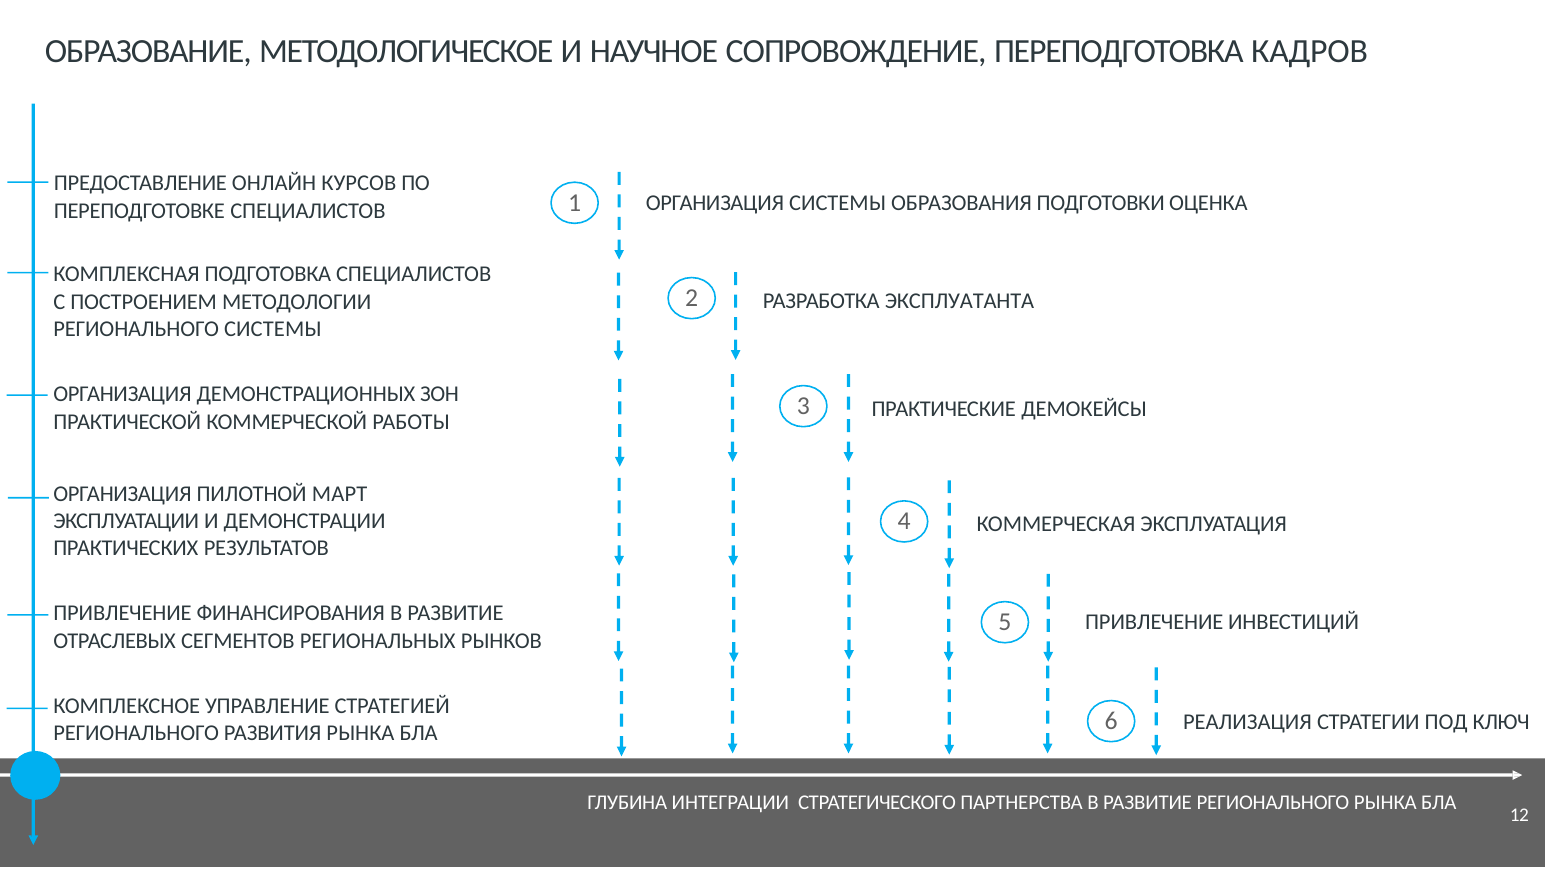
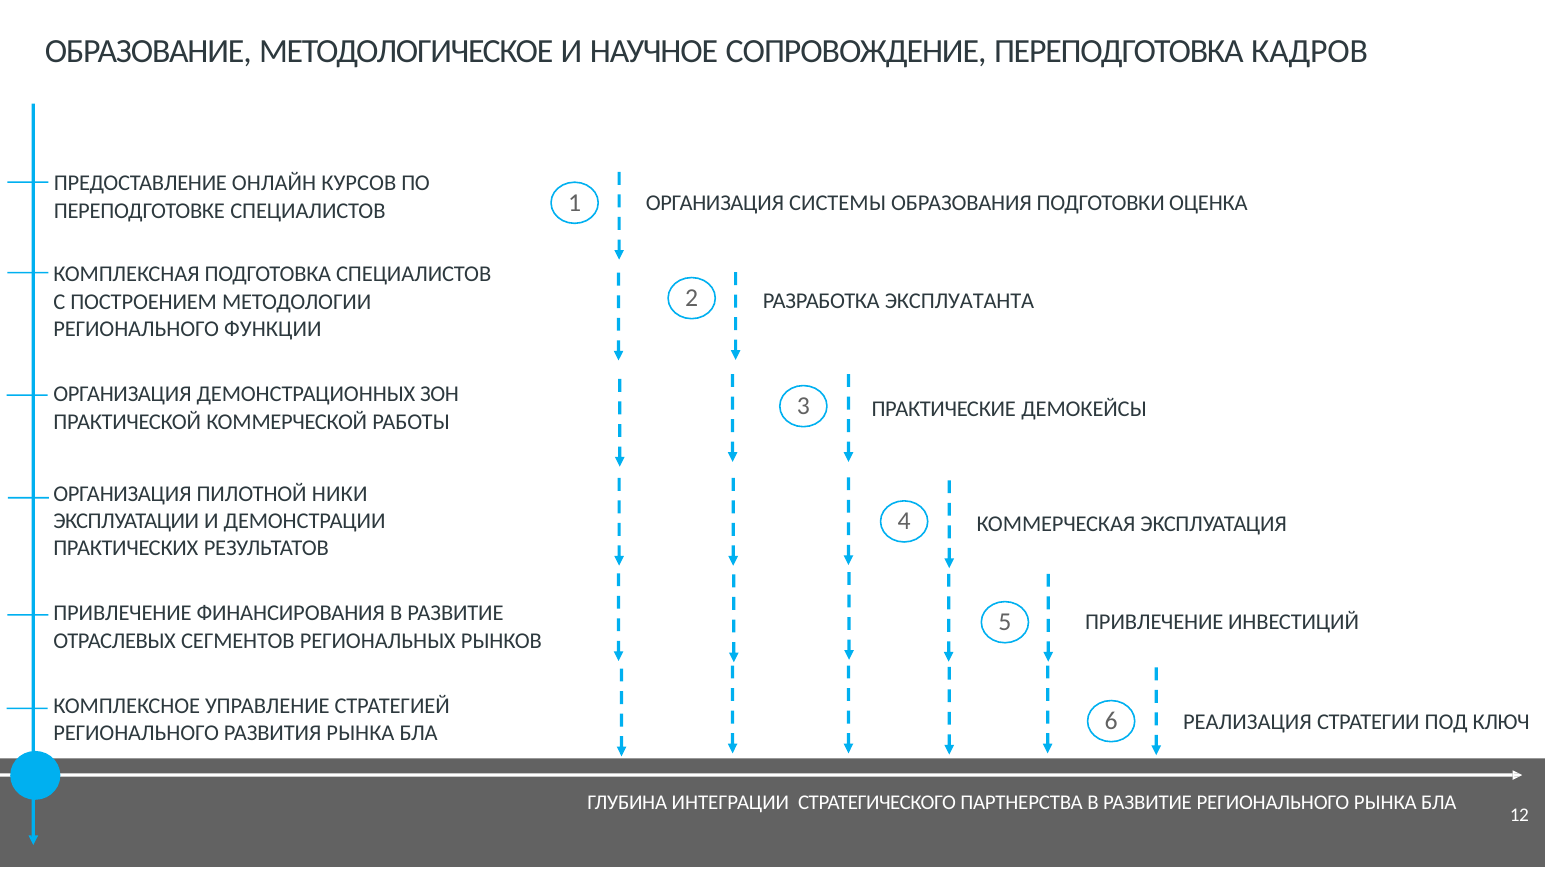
РЕГИОНАЛЬНОГО СИСТЕМЫ: СИСТЕМЫ -> ФУНКЦИИ
МАРТ: МАРТ -> НИКИ
